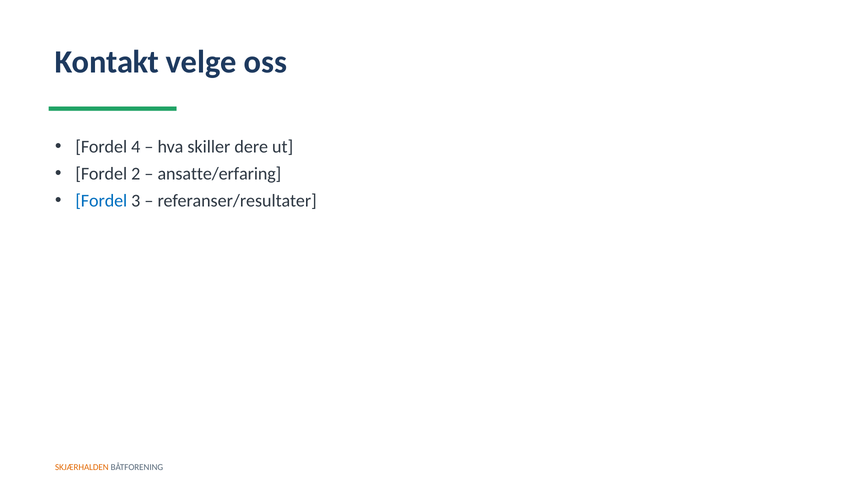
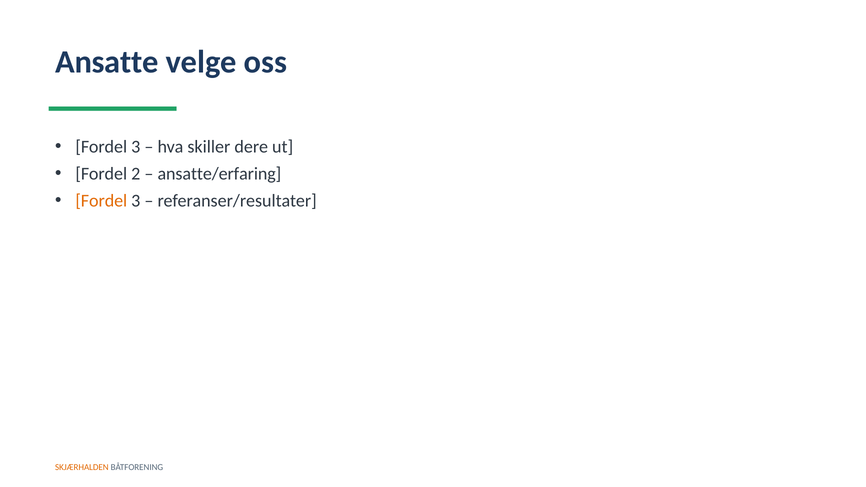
Kontakt: Kontakt -> Ansatte
4 at (136, 147): 4 -> 3
Fordel at (101, 201) colour: blue -> orange
